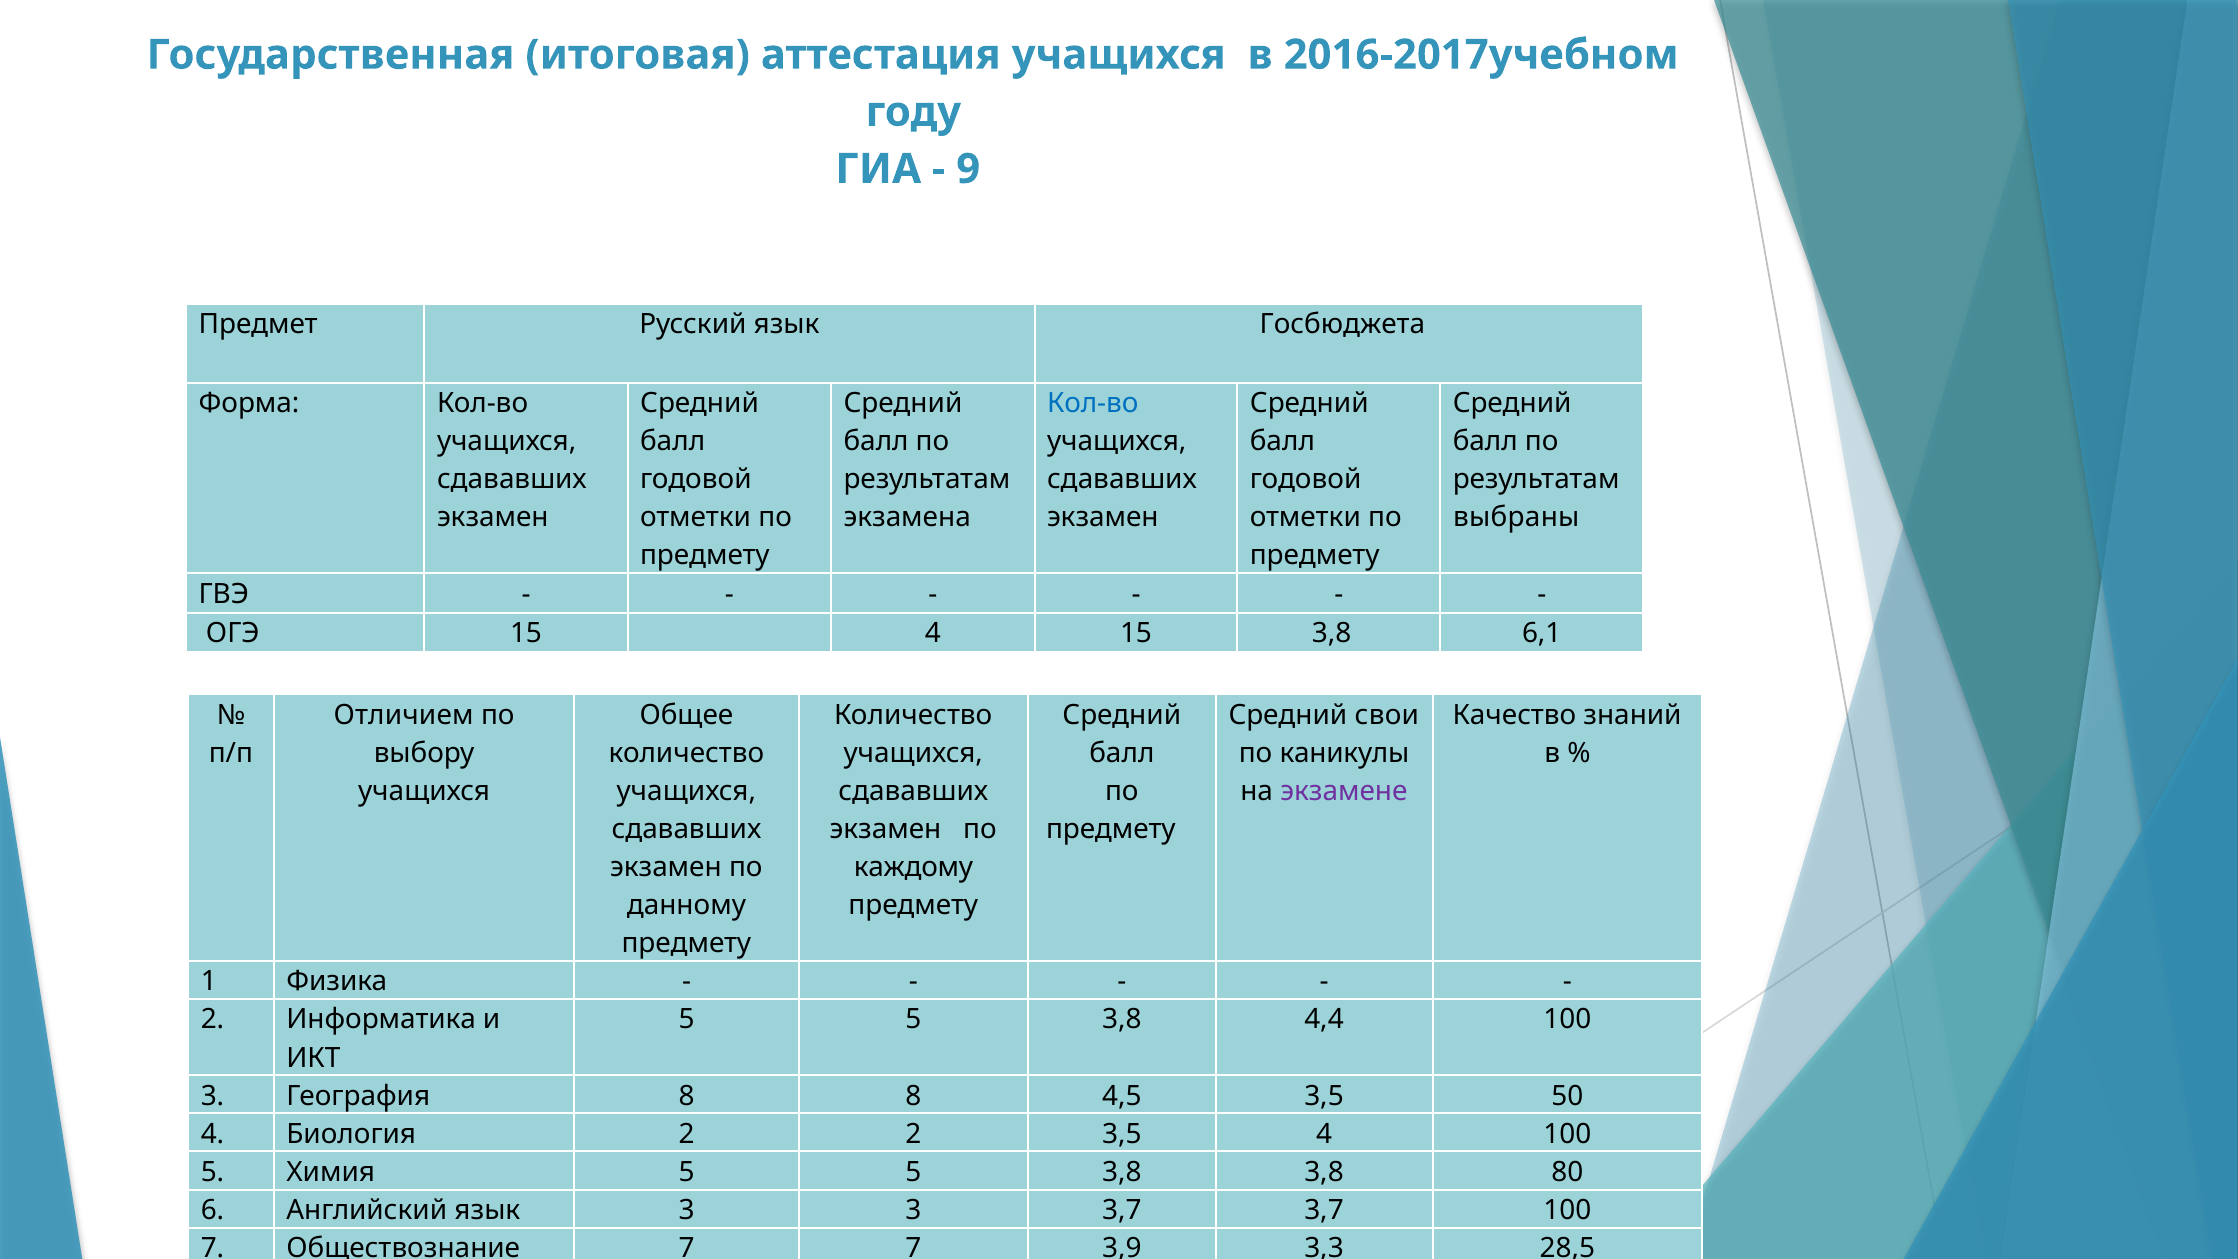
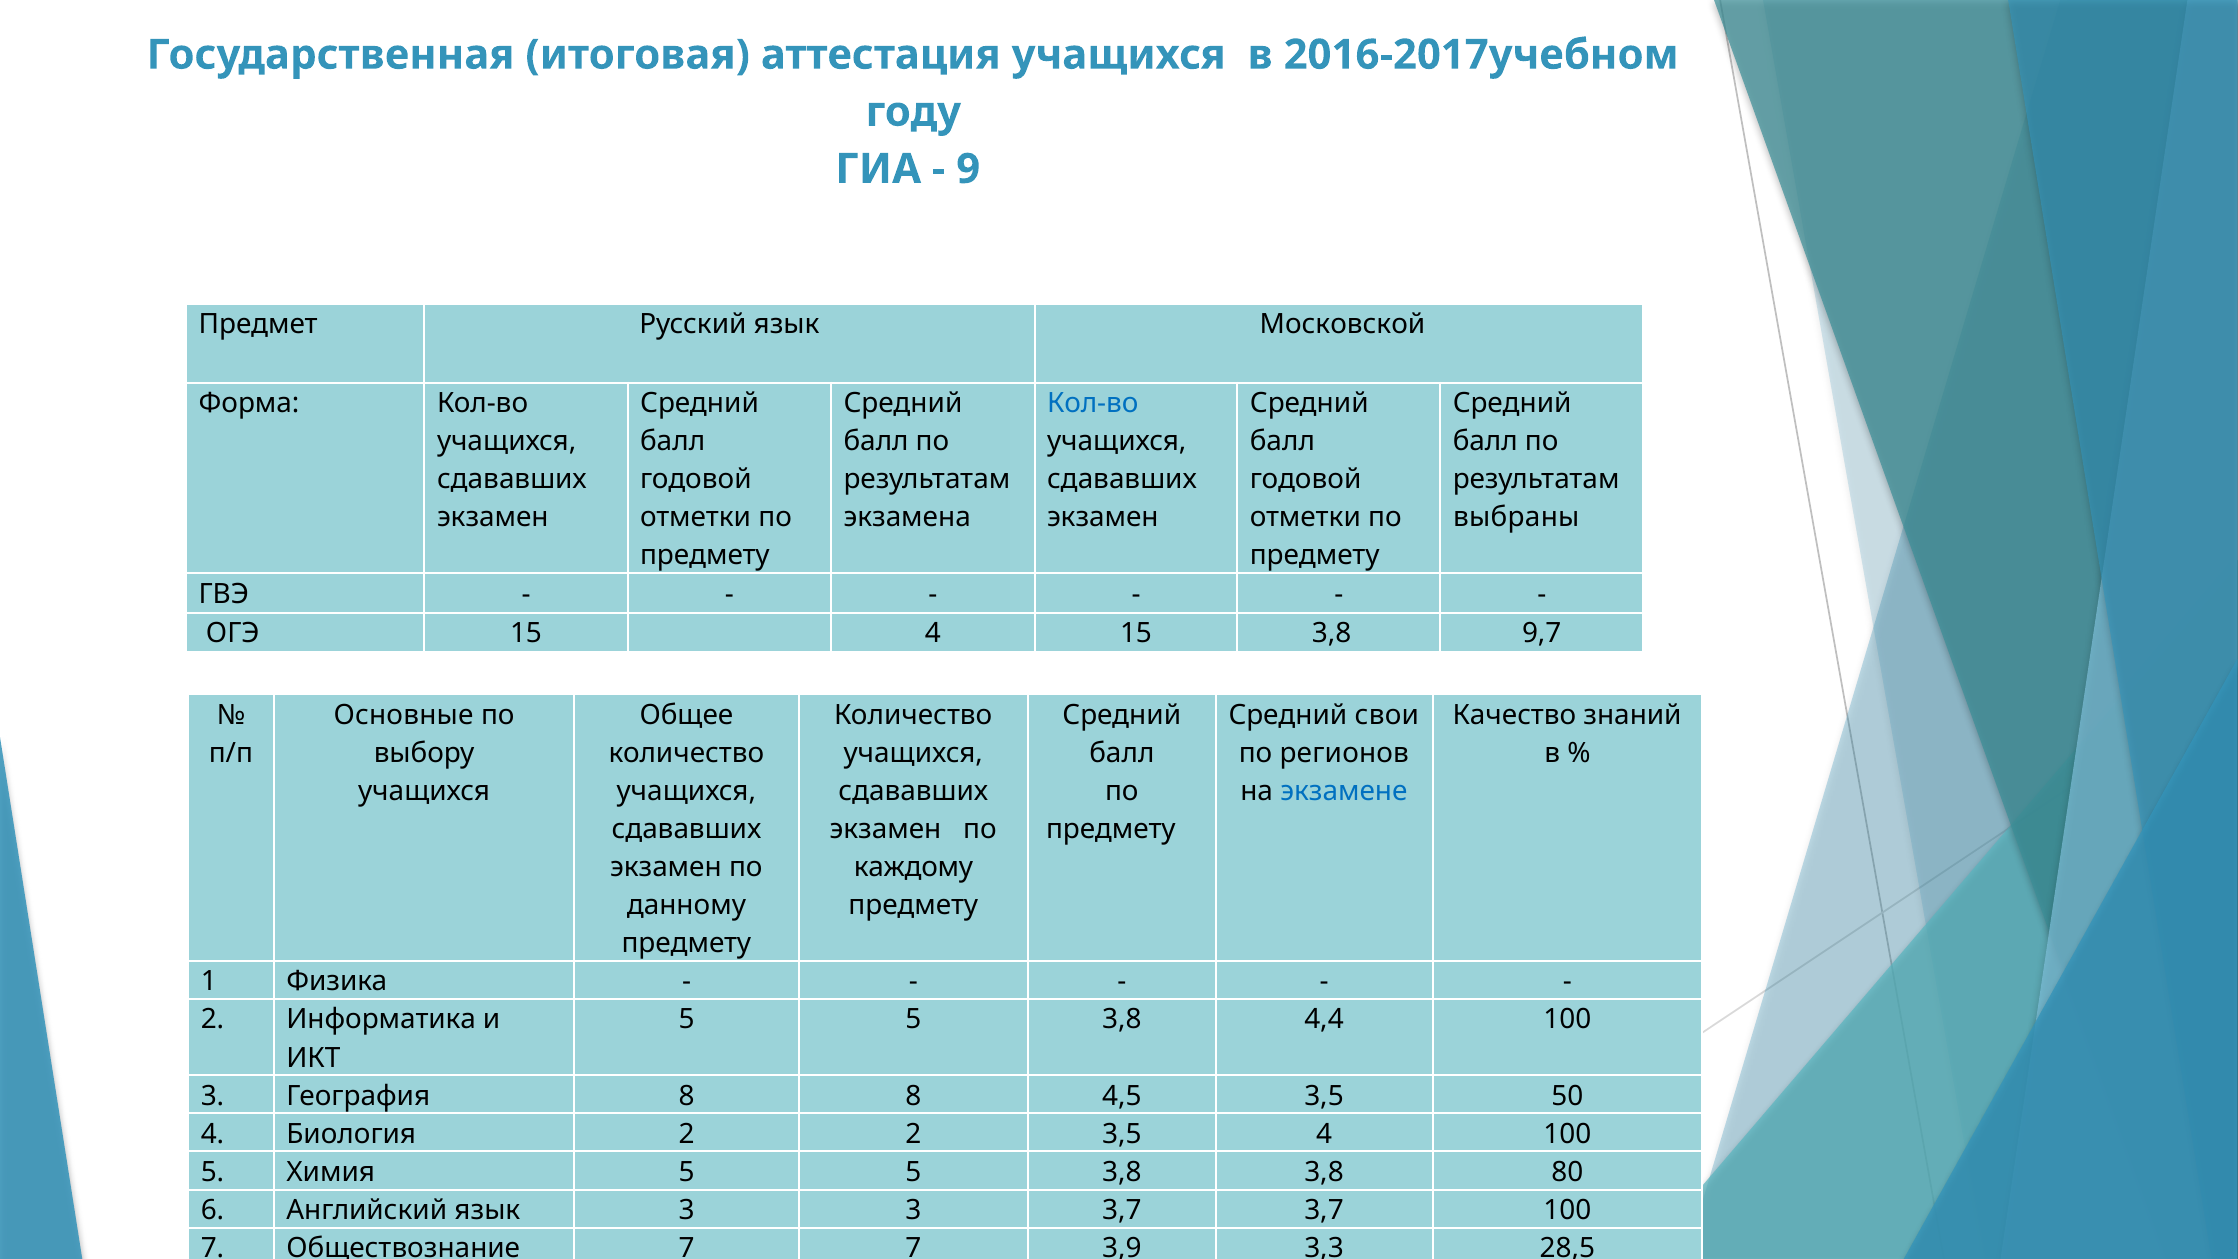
Госбюджета: Госбюджета -> Московской
6,1: 6,1 -> 9,7
Отличием: Отличием -> Основные
каникулы: каникулы -> регионов
экзамене colour: purple -> blue
